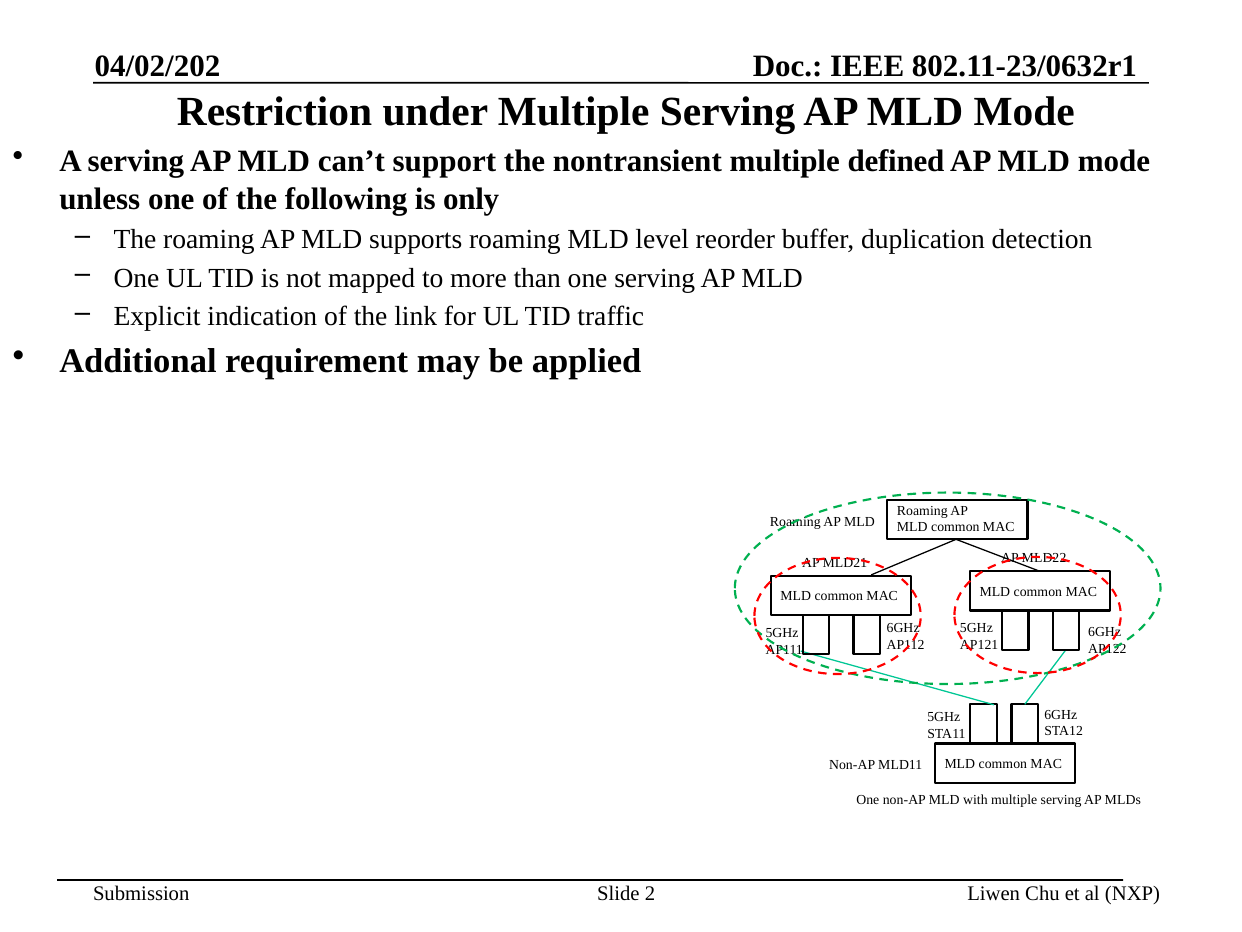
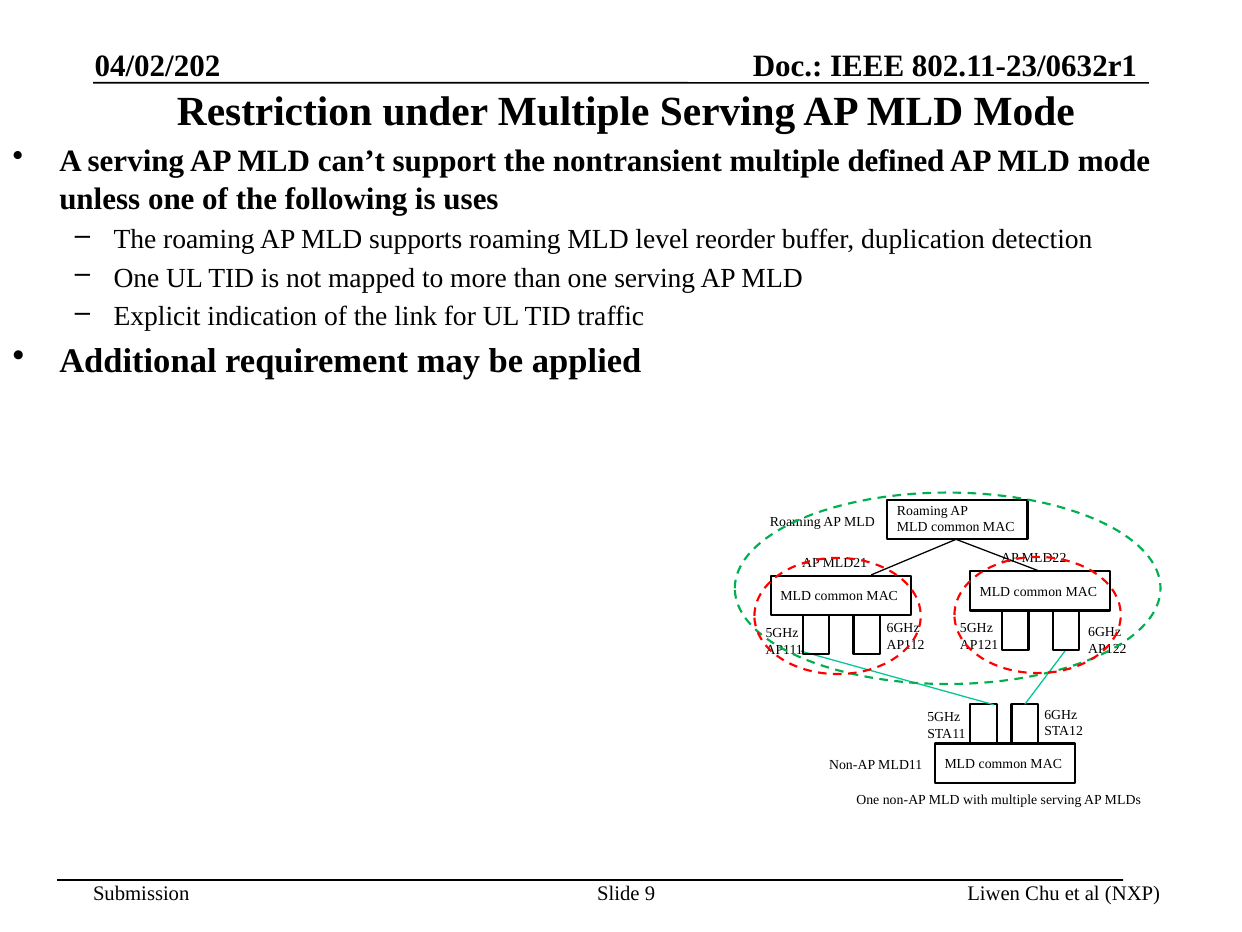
only: only -> uses
2: 2 -> 9
